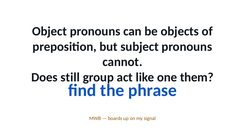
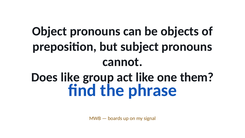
Does still: still -> like
